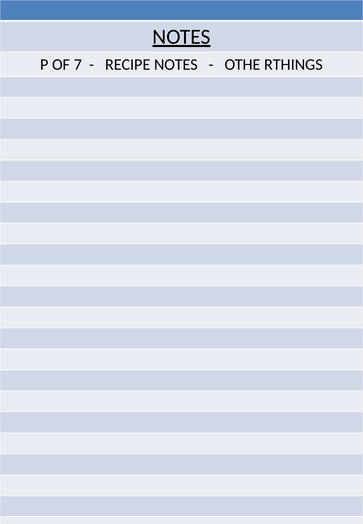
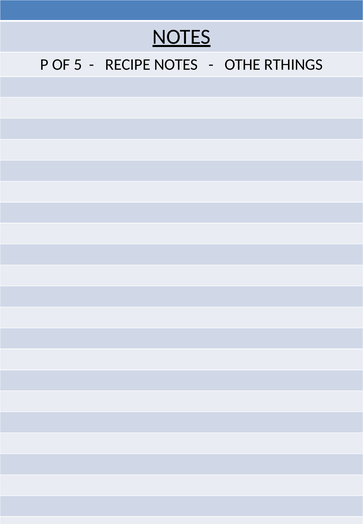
7: 7 -> 5
